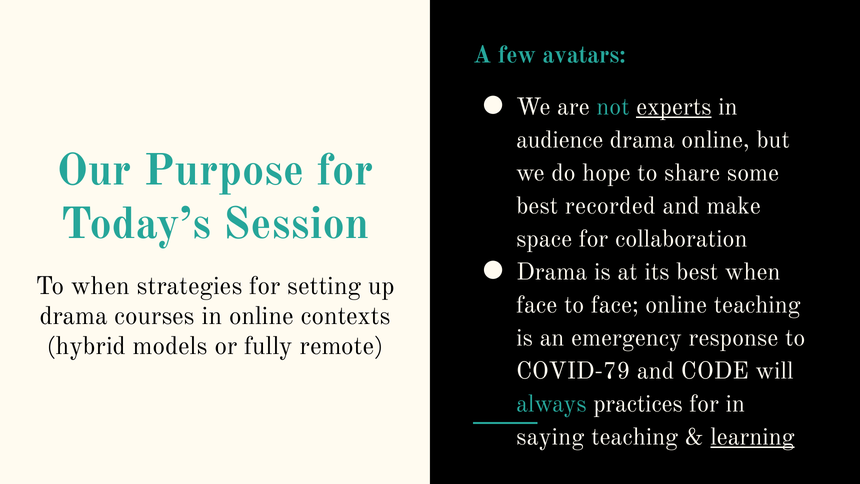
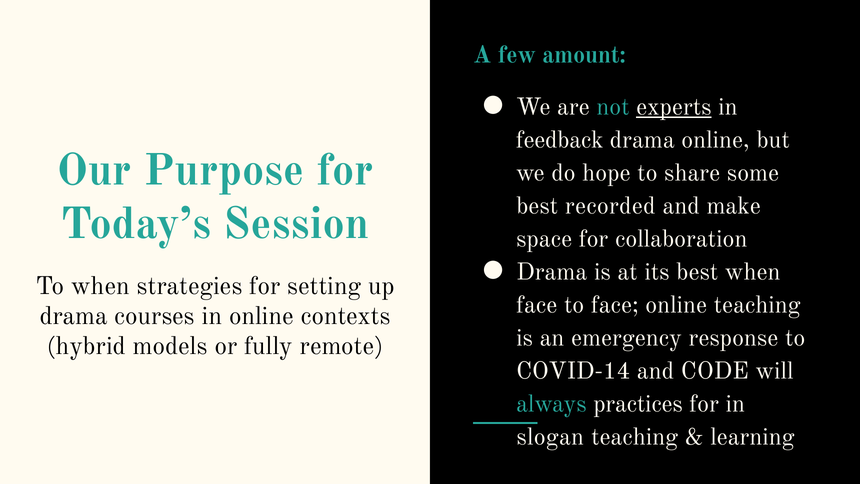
avatars: avatars -> amount
audience: audience -> feedback
COVID-79: COVID-79 -> COVID-14
saying: saying -> slogan
learning underline: present -> none
